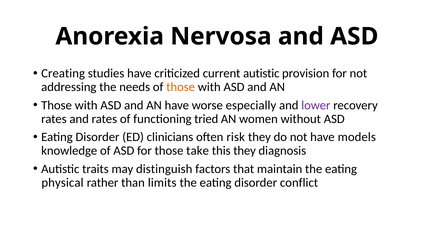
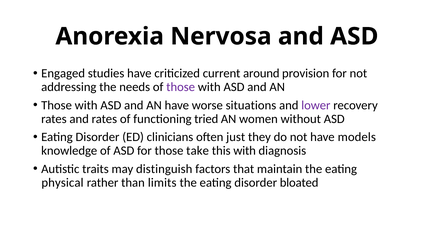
Creating: Creating -> Engaged
current autistic: autistic -> around
those at (181, 87) colour: orange -> purple
especially: especially -> situations
risk: risk -> just
this they: they -> with
conflict: conflict -> bloated
